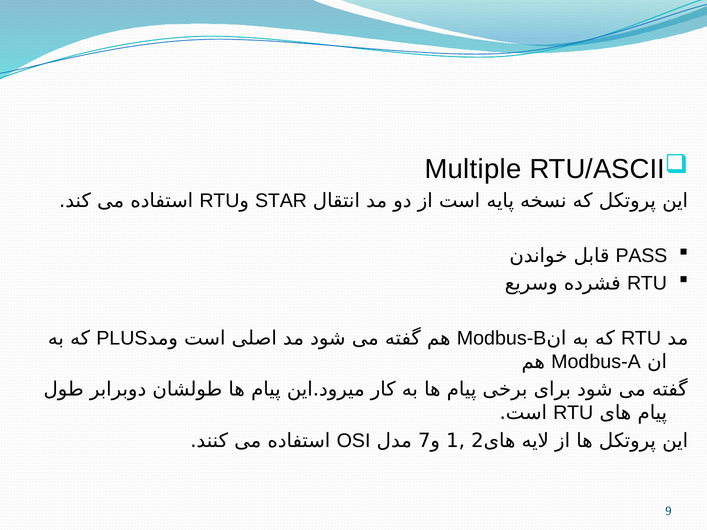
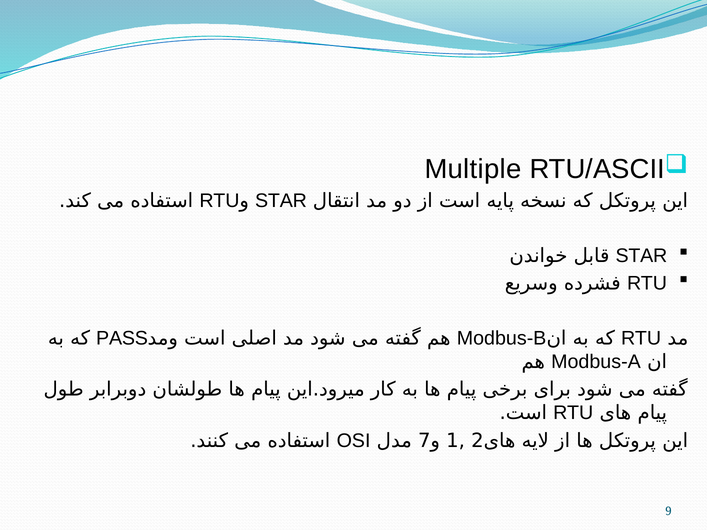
PASS at (641, 256): PASS -> STAR
PLUS: PLUS -> PASS
